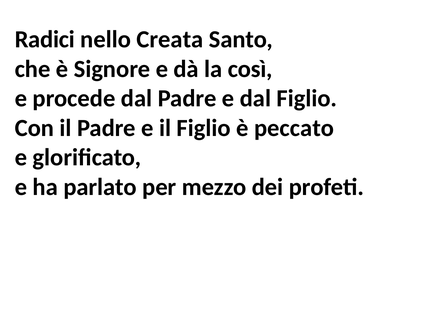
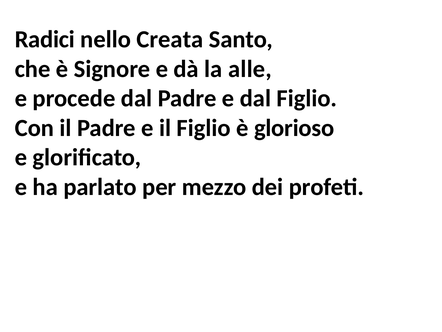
così: così -> alle
peccato: peccato -> glorioso
